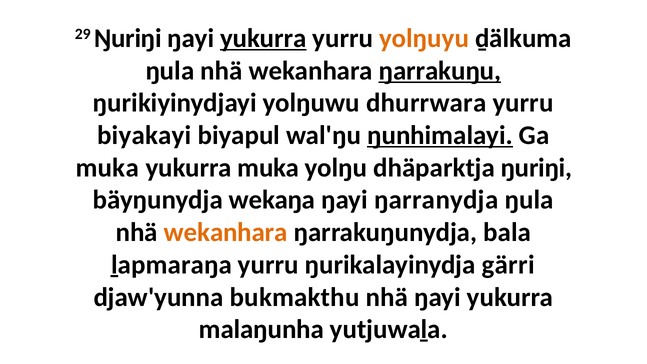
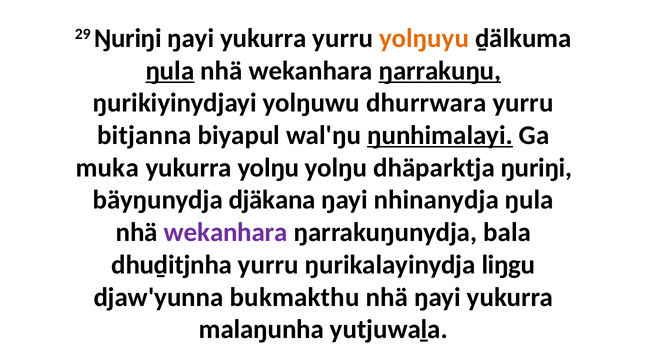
yukurra at (263, 38) underline: present -> none
ŋula at (170, 71) underline: none -> present
biyakayi: biyakayi -> bitjanna
yukurra muka: muka -> yolŋu
wekaŋa: wekaŋa -> djäkana
ŋarranydja: ŋarranydja -> nhinanydja
wekanhara at (226, 232) colour: orange -> purple
ḻapmaraŋa: ḻapmaraŋa -> dhuḏitjnha
gärri: gärri -> liŋgu
